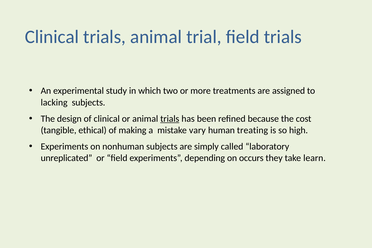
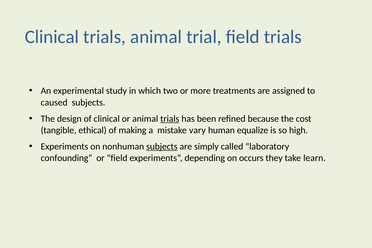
lacking: lacking -> caused
treating: treating -> equalize
subjects at (162, 147) underline: none -> present
unreplicated: unreplicated -> confounding
